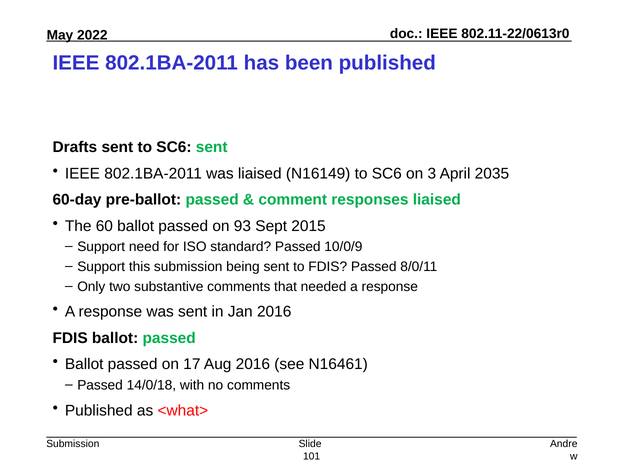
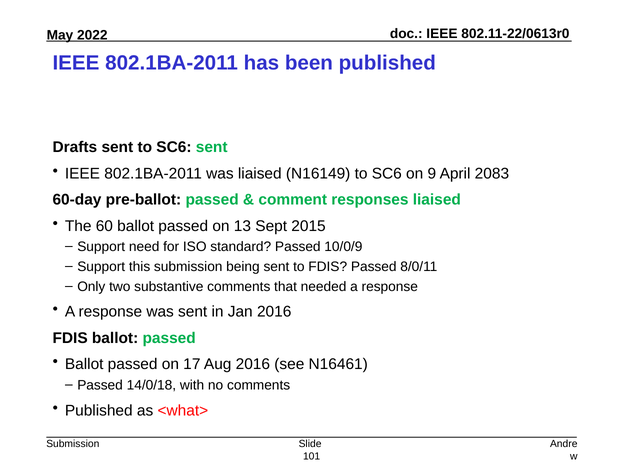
3: 3 -> 9
2035: 2035 -> 2083
93: 93 -> 13
